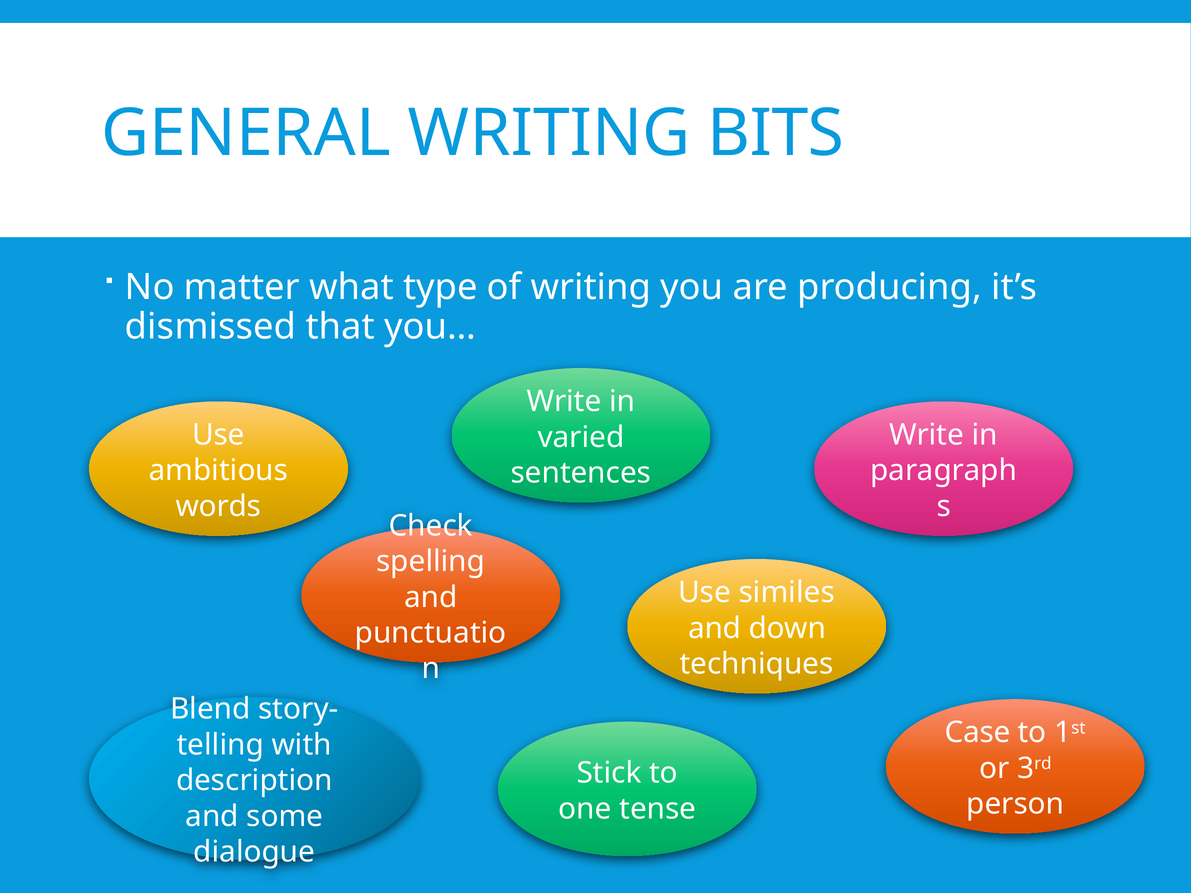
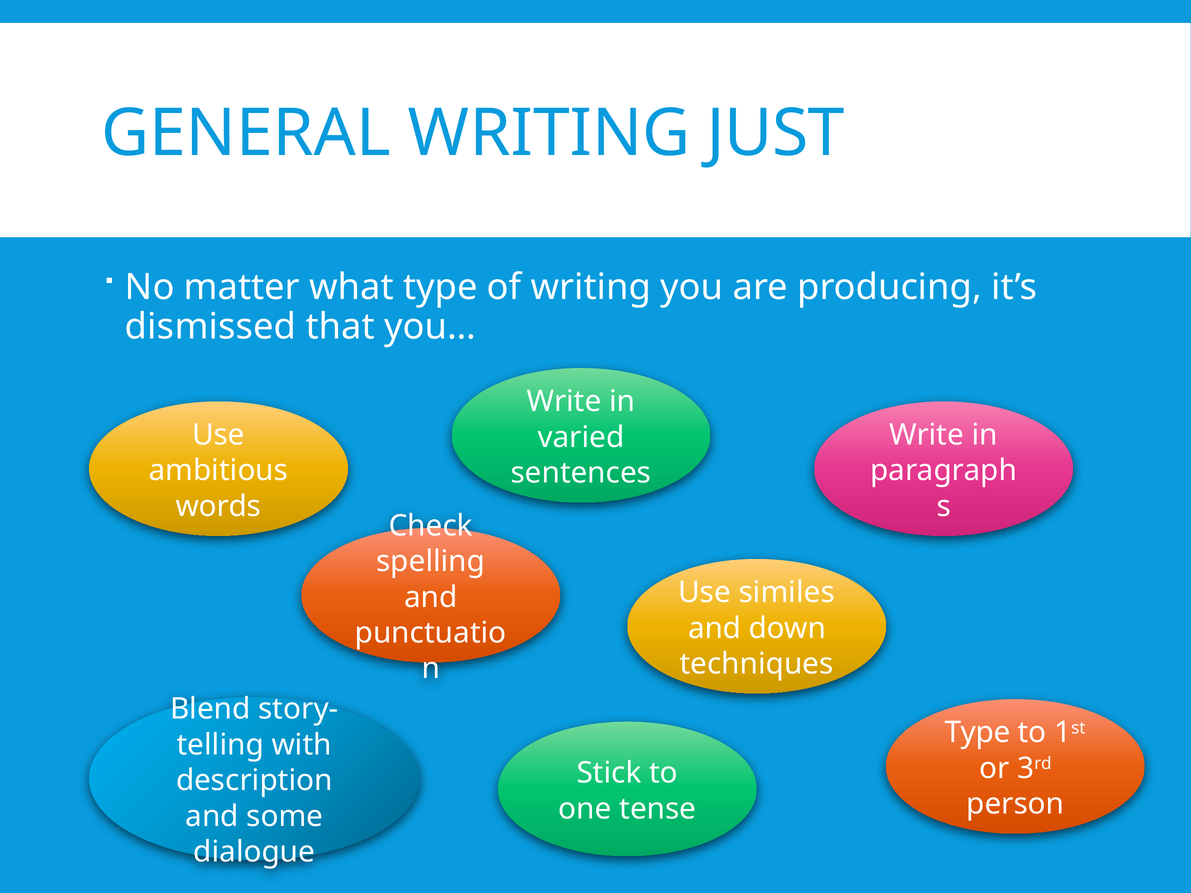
BITS: BITS -> JUST
Case at (978, 733): Case -> Type
